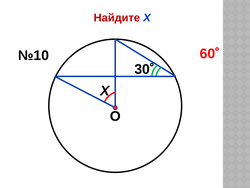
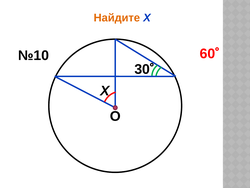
Найдите colour: red -> orange
